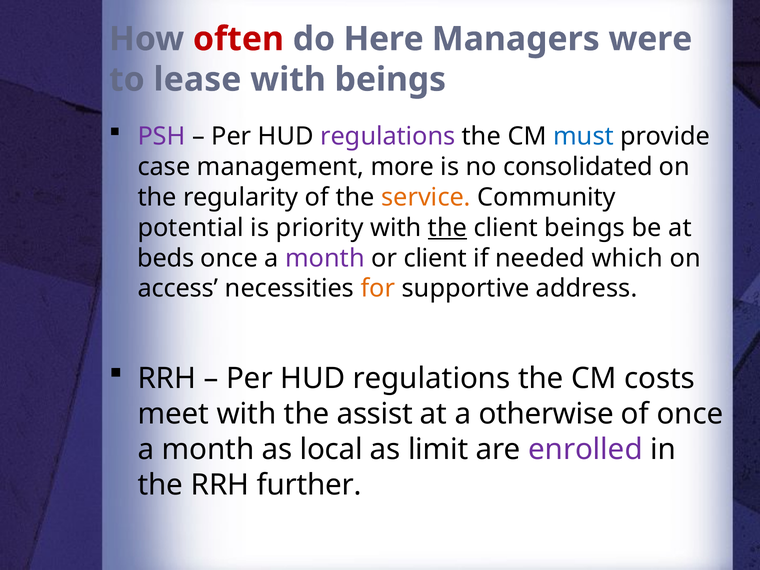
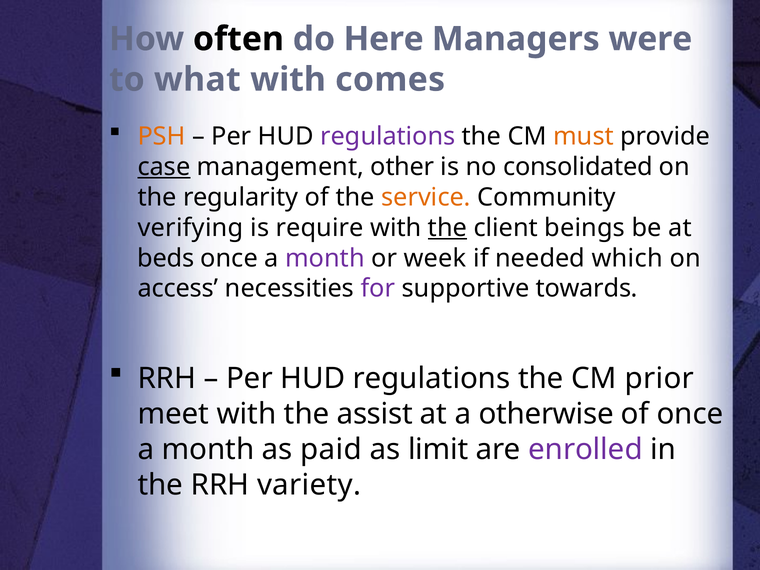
often colour: red -> black
lease: lease -> what
with beings: beings -> comes
PSH colour: purple -> orange
must colour: blue -> orange
case underline: none -> present
more: more -> other
potential: potential -> verifying
priority: priority -> require
or client: client -> week
for colour: orange -> purple
address: address -> towards
costs: costs -> prior
local: local -> paid
further: further -> variety
